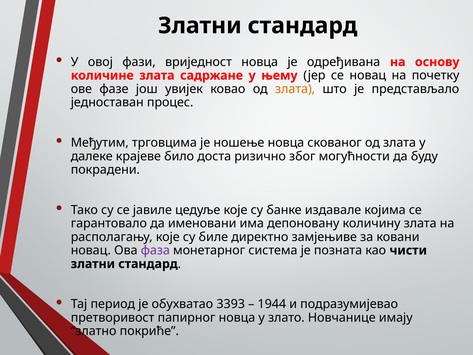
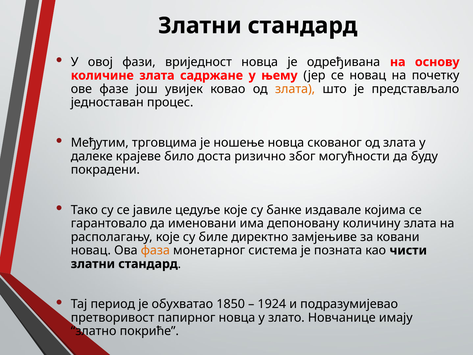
фаза colour: purple -> orange
3393: 3393 -> 1850
1944: 1944 -> 1924
